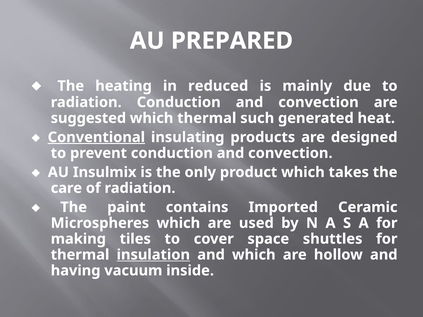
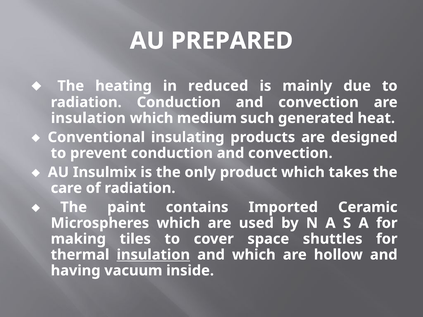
suggested at (88, 118): suggested -> insulation
which thermal: thermal -> medium
Conventional underline: present -> none
